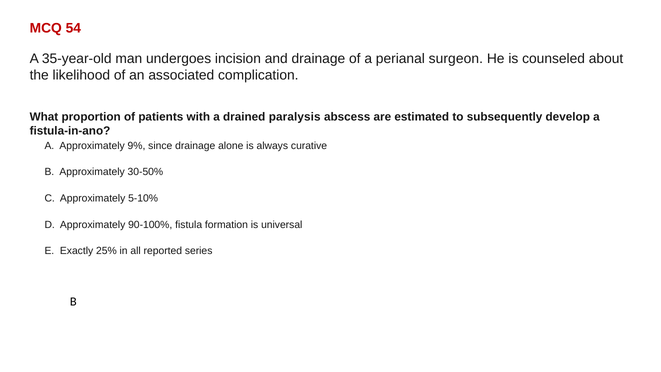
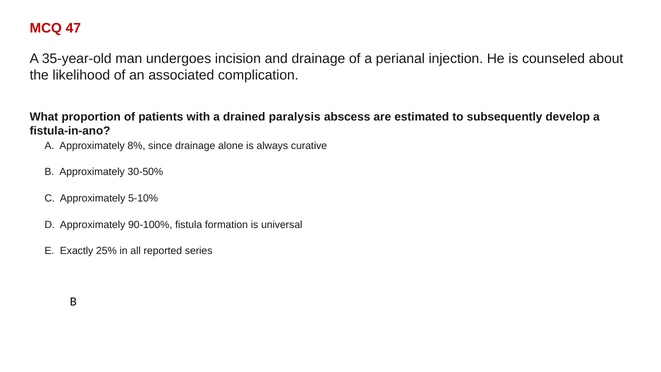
54: 54 -> 47
surgeon: surgeon -> injection
9%: 9% -> 8%
